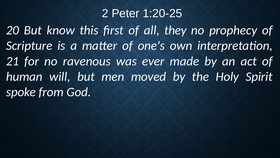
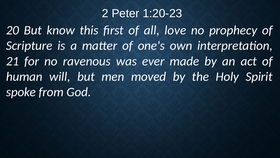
1:20-25: 1:20-25 -> 1:20-23
they: they -> love
